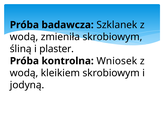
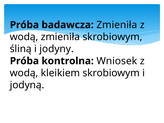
badawcza Szklanek: Szklanek -> Zmieniła
plaster: plaster -> jodyny
